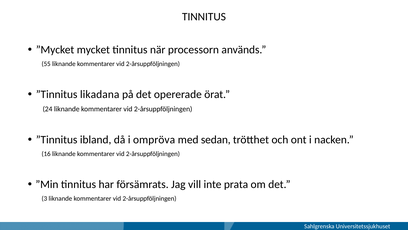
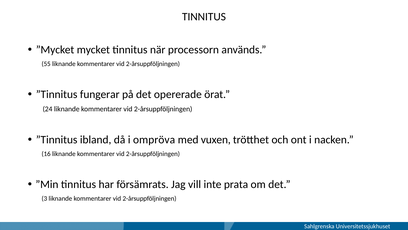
likadana: likadana -> fungerar
sedan: sedan -> vuxen
